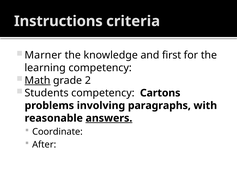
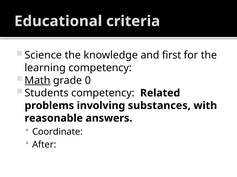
Instructions: Instructions -> Educational
Marner: Marner -> Science
2: 2 -> 0
Cartons: Cartons -> Related
paragraphs: paragraphs -> substances
answers underline: present -> none
